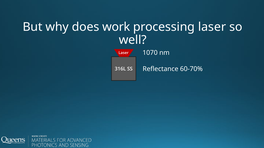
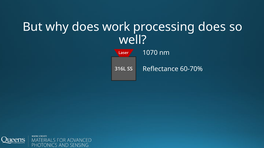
processing laser: laser -> does
